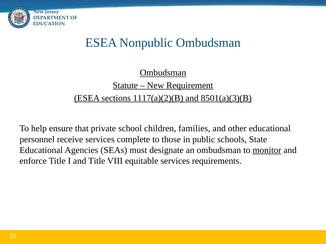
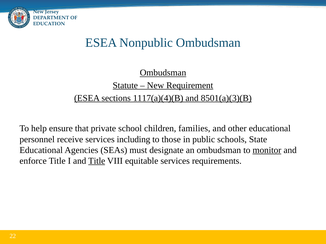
1117(a)(2)(B: 1117(a)(2)(B -> 1117(a)(4)(B
complete: complete -> including
Title at (97, 161) underline: none -> present
